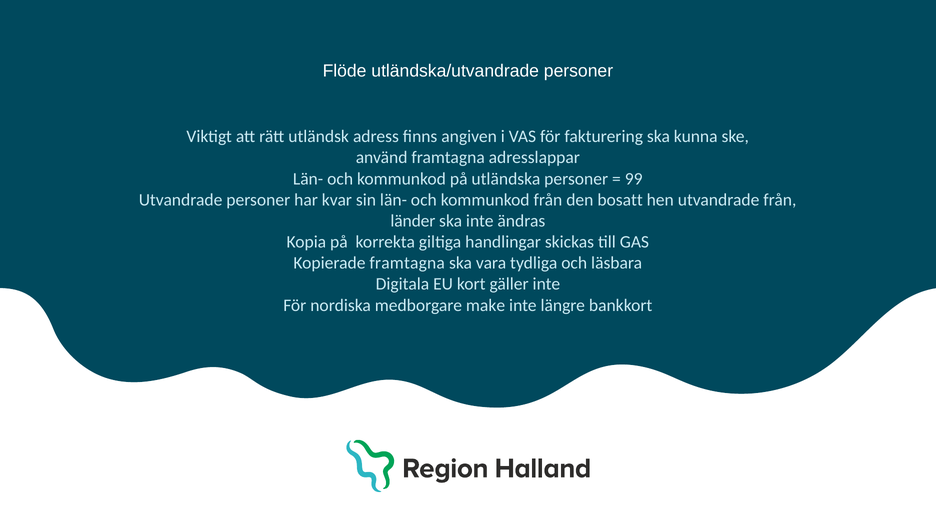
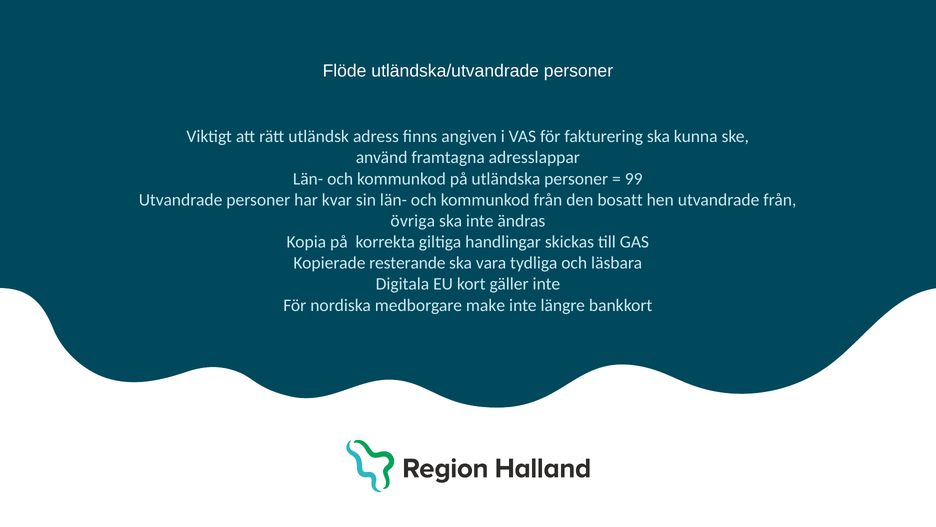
länder: länder -> övriga
Kopierade framtagna: framtagna -> resterande
